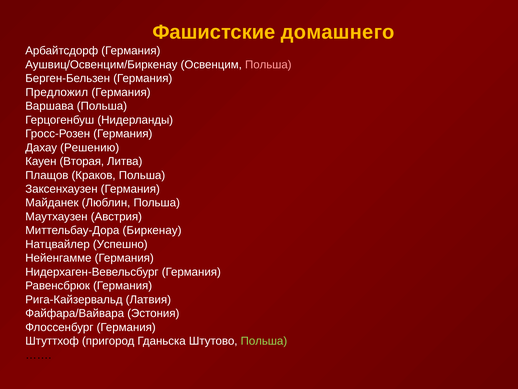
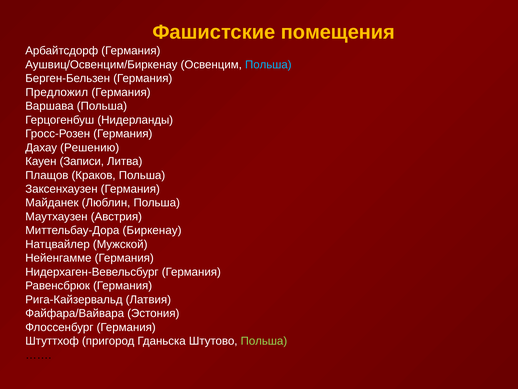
домашнего: домашнего -> помещения
Польша at (268, 65) colour: pink -> light blue
Вторая: Вторая -> Записи
Успешно: Успешно -> Мужской
